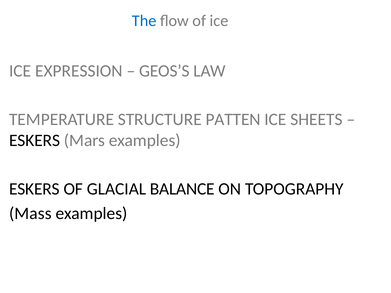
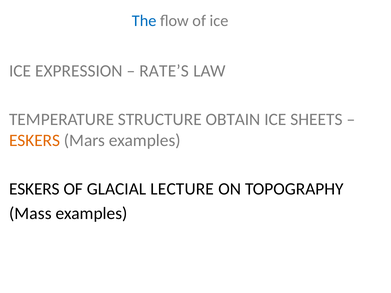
GEOS’S: GEOS’S -> RATE’S
PATTEN: PATTEN -> OBTAIN
ESKERS at (35, 140) colour: black -> orange
BALANCE: BALANCE -> LECTURE
